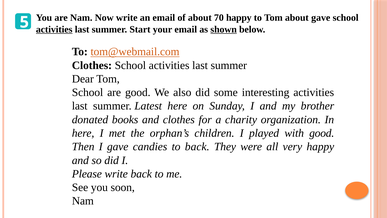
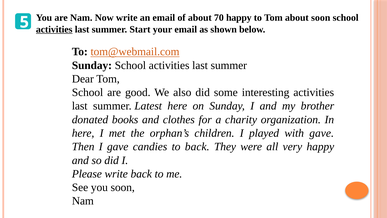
about gave: gave -> soon
shown underline: present -> none
Clothes at (92, 65): Clothes -> Sunday
with good: good -> gave
